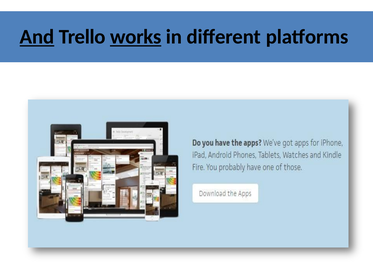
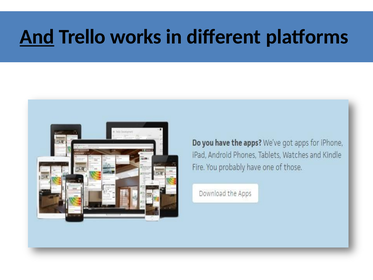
works underline: present -> none
